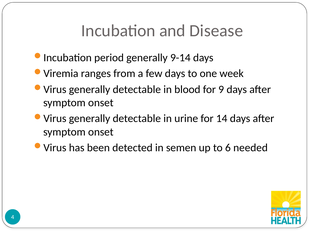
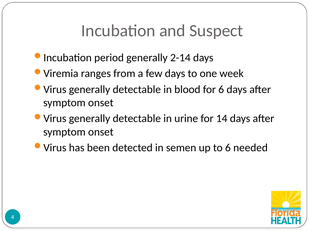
Disease: Disease -> Suspect
9-14: 9-14 -> 2-14
for 9: 9 -> 6
